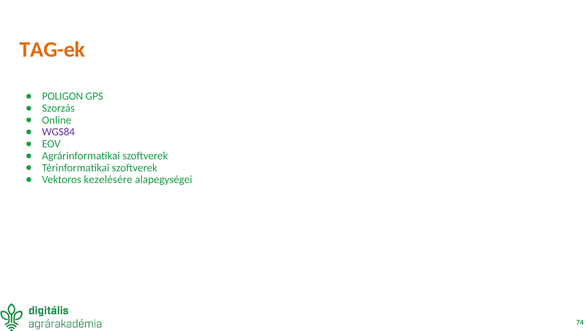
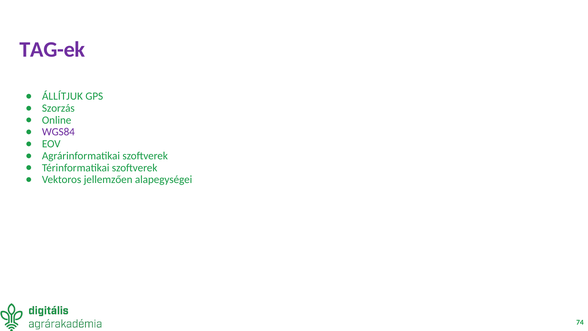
TAG-ek colour: orange -> purple
POLIGON: POLIGON -> ÁLLÍTJUK
kezelésére: kezelésére -> jellemzően
